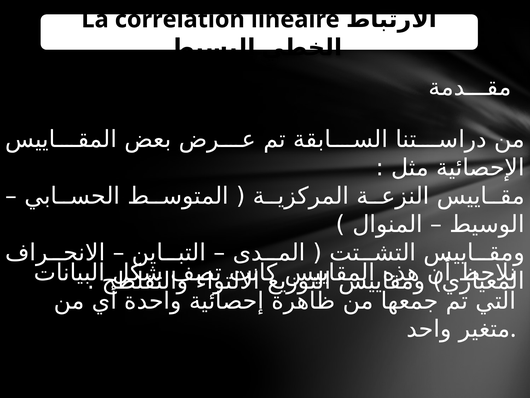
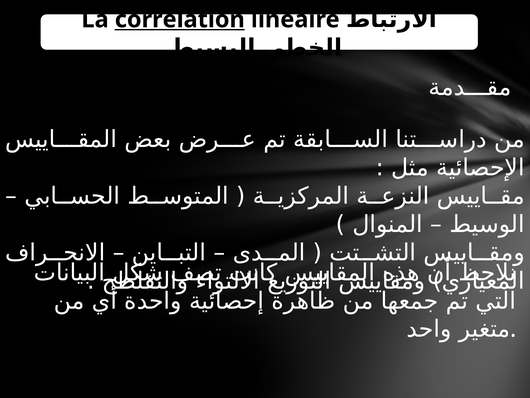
corrélation underline: none -> present
